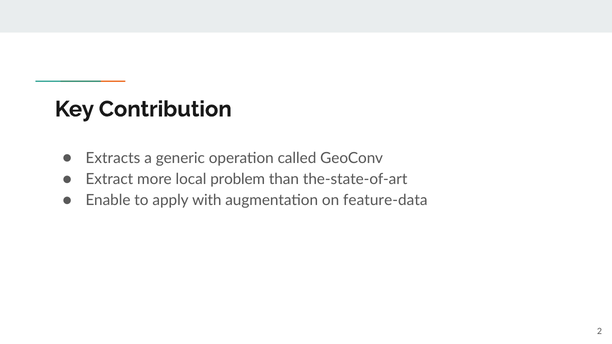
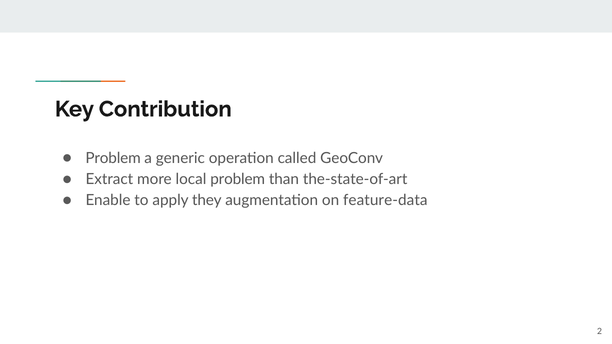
Extracts at (113, 158): Extracts -> Problem
with: with -> they
